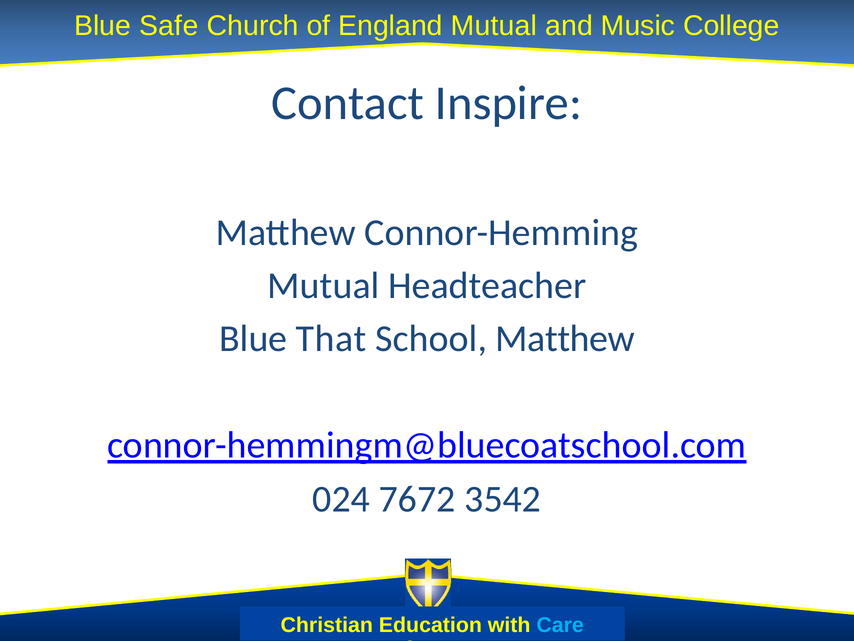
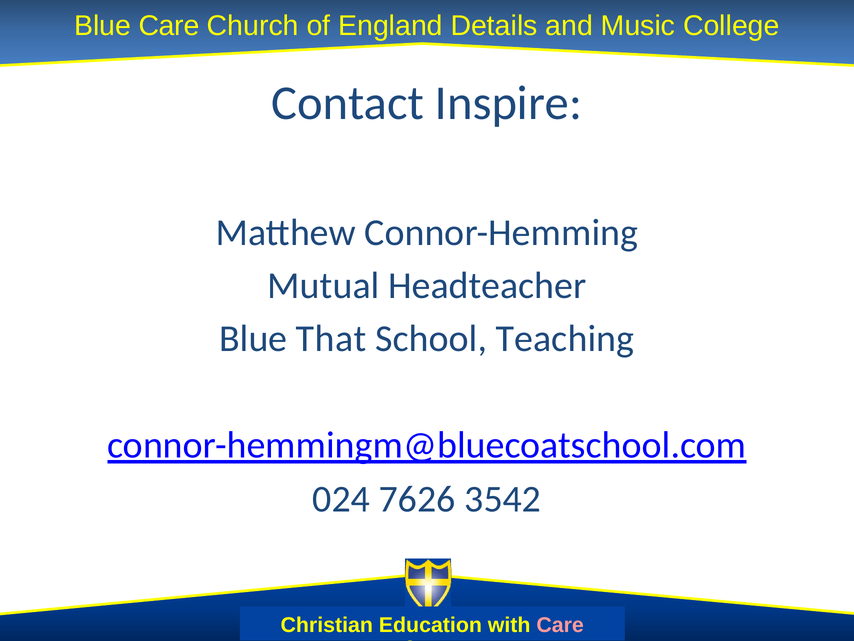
Blue Safe: Safe -> Care
Mutual at (494, 26): Mutual -> Details
School Matthew: Matthew -> Teaching
7672: 7672 -> 7626
Care at (560, 624) colour: light blue -> pink
